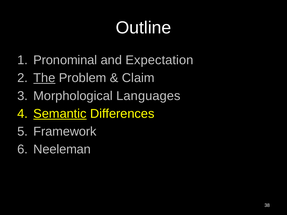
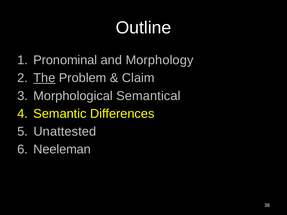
Expectation: Expectation -> Morphology
Languages: Languages -> Semantical
Semantic underline: present -> none
Framework: Framework -> Unattested
